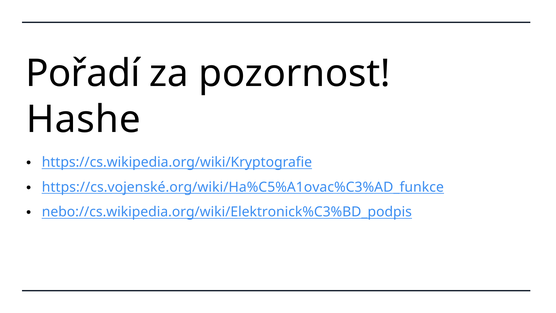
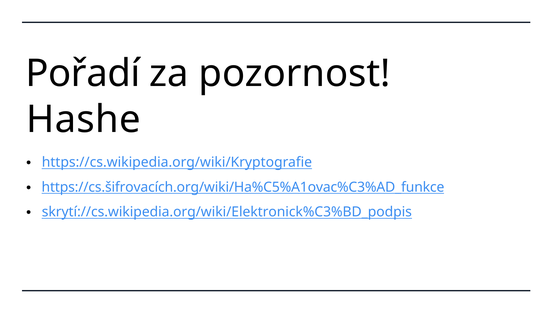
https://cs.vojenské.org/wiki/Ha%C5%A1ovac%C3%AD_funkce: https://cs.vojenské.org/wiki/Ha%C5%A1ovac%C3%AD_funkce -> https://cs.šifrovacích.org/wiki/Ha%C5%A1ovac%C3%AD_funkce
nebo://cs.wikipedia.org/wiki/Elektronick%C3%BD_podpis: nebo://cs.wikipedia.org/wiki/Elektronick%C3%BD_podpis -> skrytí://cs.wikipedia.org/wiki/Elektronick%C3%BD_podpis
